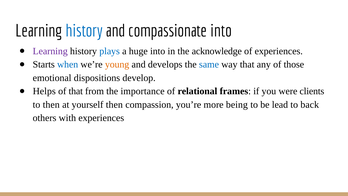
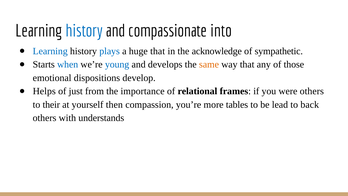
Learning at (50, 51) colour: purple -> blue
huge into: into -> that
of experiences: experiences -> sympathetic
young colour: orange -> blue
same colour: blue -> orange
of that: that -> just
were clients: clients -> others
to then: then -> their
being: being -> tables
with experiences: experiences -> understands
